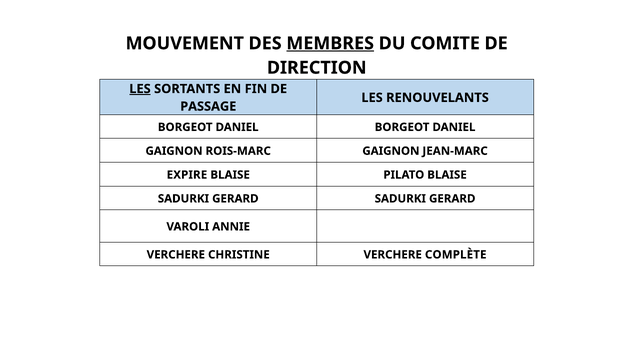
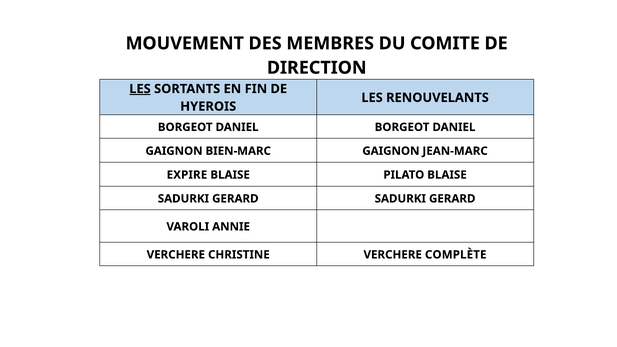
MEMBRES underline: present -> none
PASSAGE: PASSAGE -> HYEROIS
ROIS-MARC: ROIS-MARC -> BIEN-MARC
